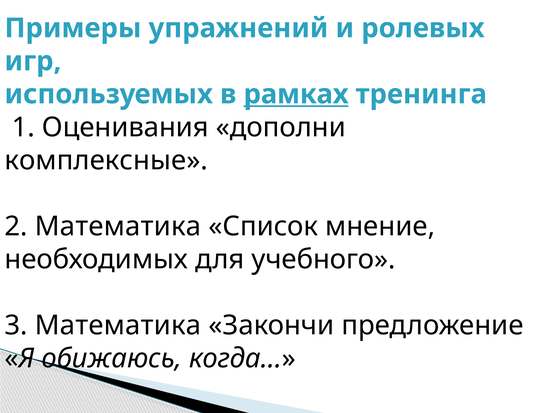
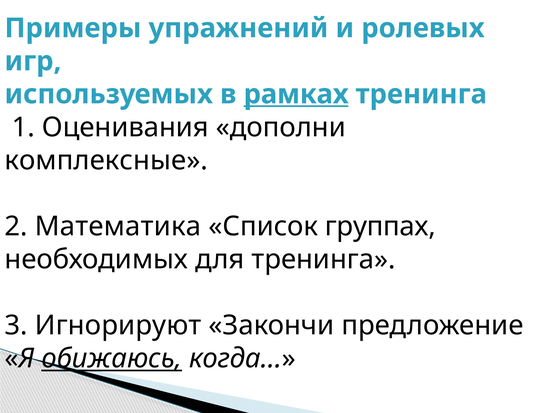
мнение: мнение -> группах
для учебного: учебного -> тренинга
3 Математика: Математика -> Игнорируют
обижаюсь underline: none -> present
